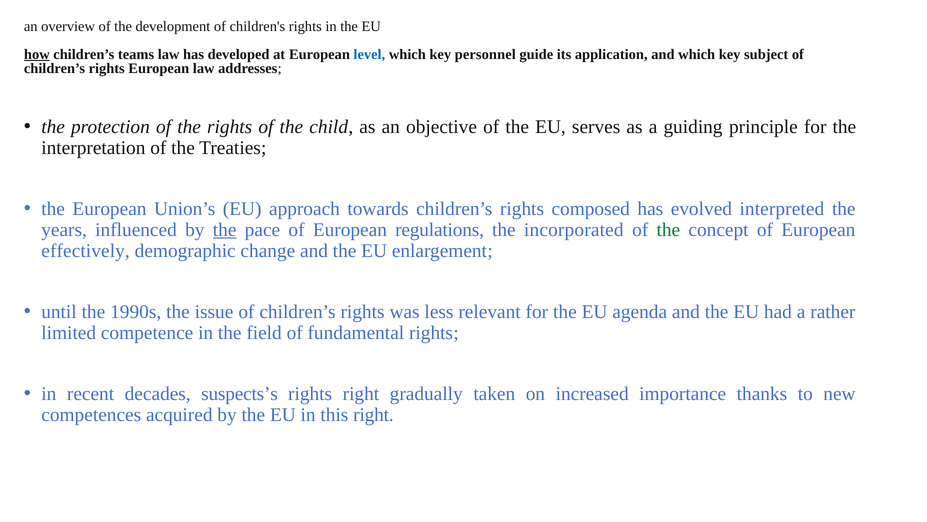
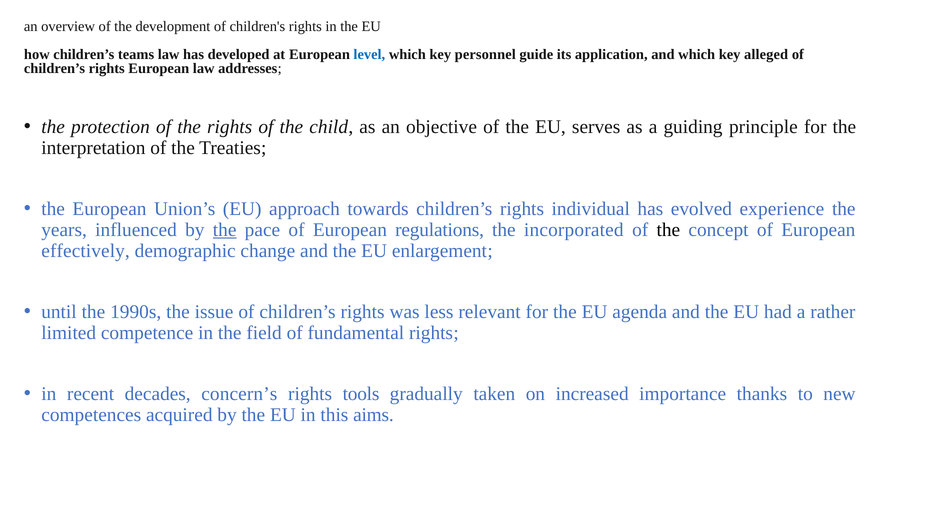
how underline: present -> none
subject: subject -> alleged
composed: composed -> individual
interpreted: interpreted -> experience
the at (668, 229) colour: green -> black
suspects’s: suspects’s -> concern’s
rights right: right -> tools
this right: right -> aims
